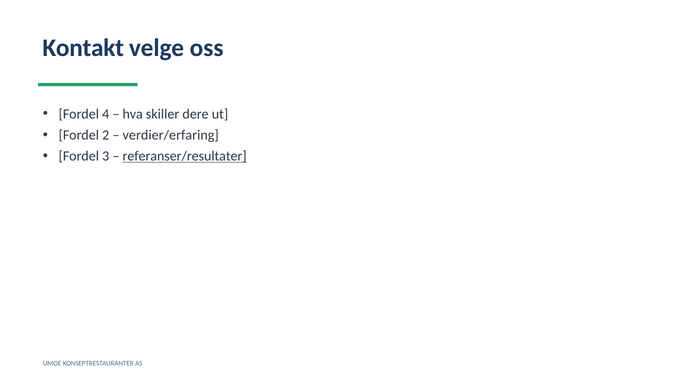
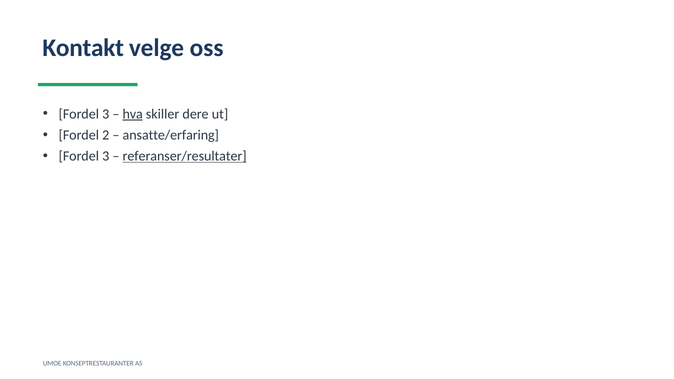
4 at (106, 114): 4 -> 3
hva underline: none -> present
verdier/erfaring: verdier/erfaring -> ansatte/erfaring
